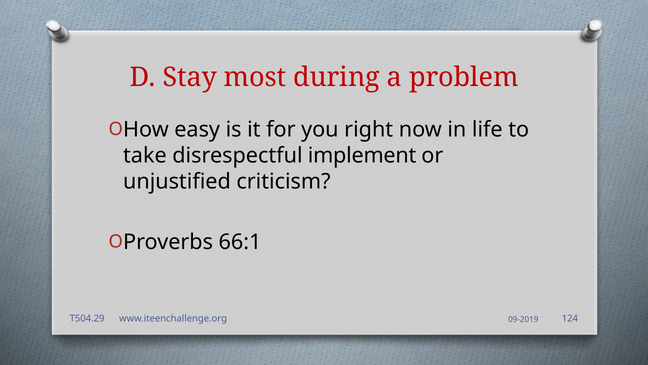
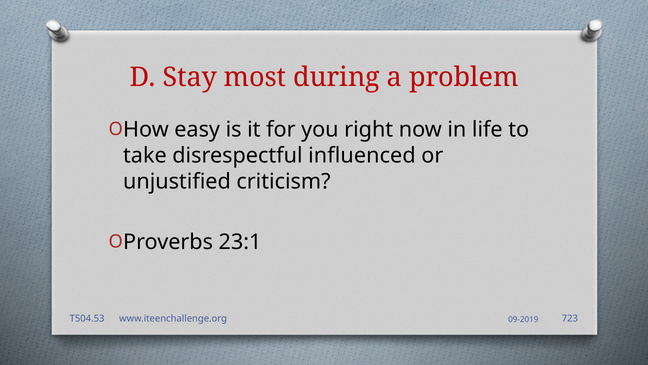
implement: implement -> influenced
66:1: 66:1 -> 23:1
T504.29: T504.29 -> T504.53
124: 124 -> 723
